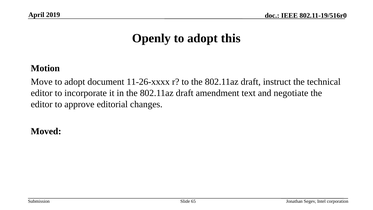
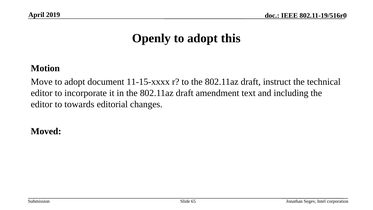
11-26-xxxx: 11-26-xxxx -> 11-15-xxxx
negotiate: negotiate -> including
approve: approve -> towards
